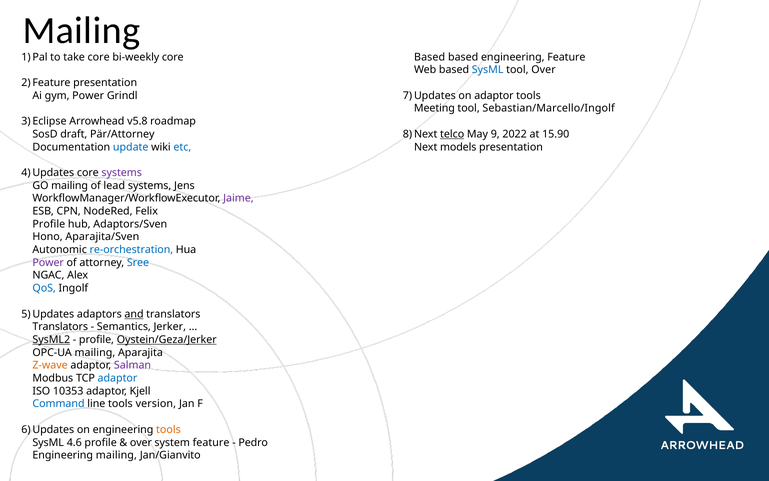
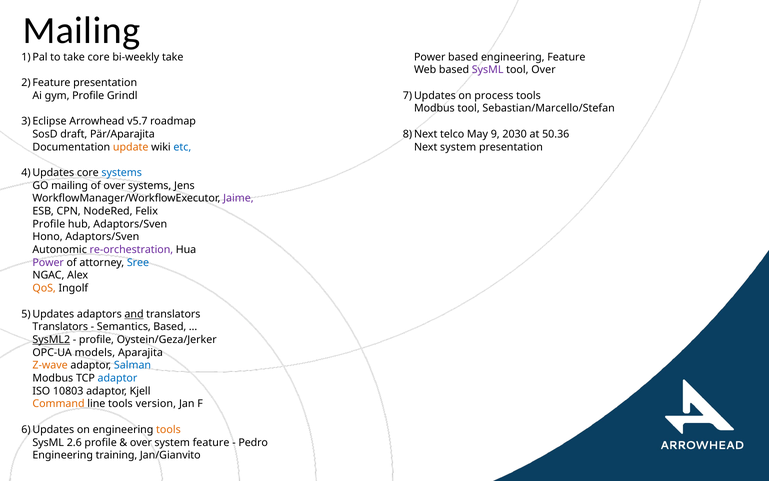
bi-weekly core: core -> take
Based at (430, 57): Based -> Power
SysML at (488, 70) colour: blue -> purple
gym Power: Power -> Profile
on adaptor: adaptor -> process
Meeting at (434, 108): Meeting -> Modbus
Sebastian/Marcello/Ingolf: Sebastian/Marcello/Ingolf -> Sebastian/Marcello/Stefan
v5.8: v5.8 -> v5.7
Pär/Attorney: Pär/Attorney -> Pär/Aparajita
telco underline: present -> none
2022: 2022 -> 2030
15.90: 15.90 -> 50.36
update colour: blue -> orange
Next models: models -> system
systems at (122, 173) colour: purple -> blue
of lead: lead -> over
Hono Aparajita/Sven: Aparajita/Sven -> Adaptors/Sven
re-orchestration colour: blue -> purple
QoS colour: blue -> orange
Semantics Jerker: Jerker -> Based
Oystein/Geza/Jerker underline: present -> none
OPC-UA mailing: mailing -> models
Salman colour: purple -> blue
10353: 10353 -> 10803
Command colour: blue -> orange
4.6: 4.6 -> 2.6
Engineering mailing: mailing -> training
